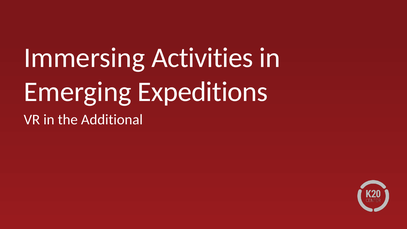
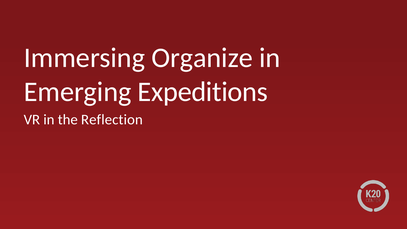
Activities: Activities -> Organize
Additional: Additional -> Reflection
